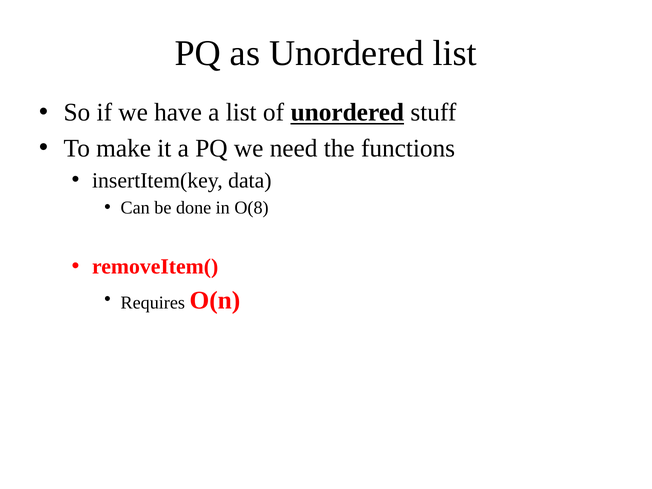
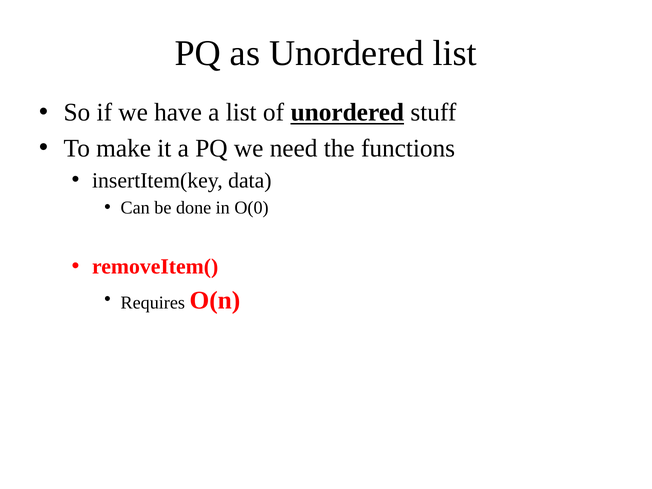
O(8: O(8 -> O(0
